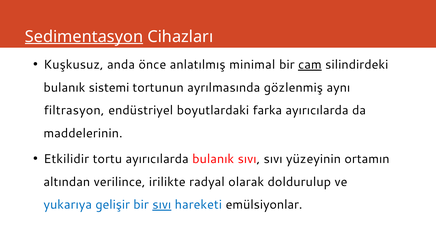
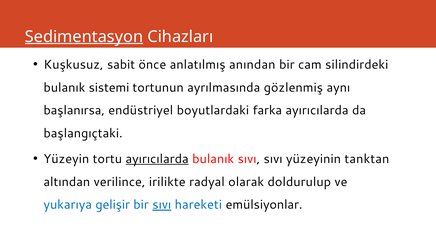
anda: anda -> sabit
minimal: minimal -> anından
cam underline: present -> none
filtrasyon: filtrasyon -> başlanırsa
maddelerinin: maddelerinin -> başlangıçtaki
Etkilidir: Etkilidir -> Yüzeyin
ayırıcılarda at (157, 159) underline: none -> present
ortamın: ortamın -> tanktan
